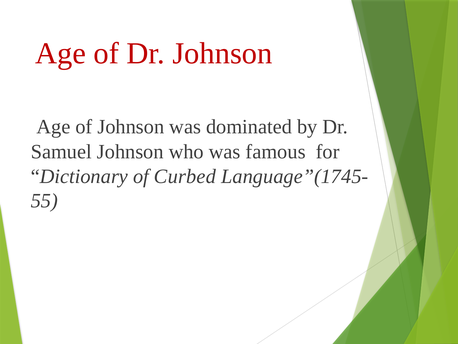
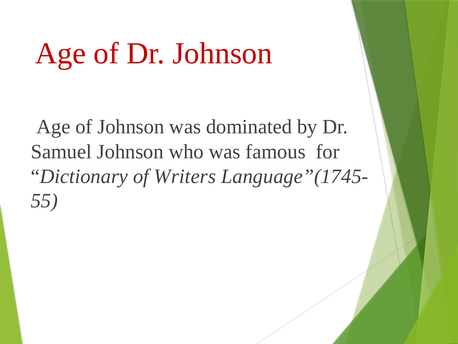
Curbed: Curbed -> Writers
